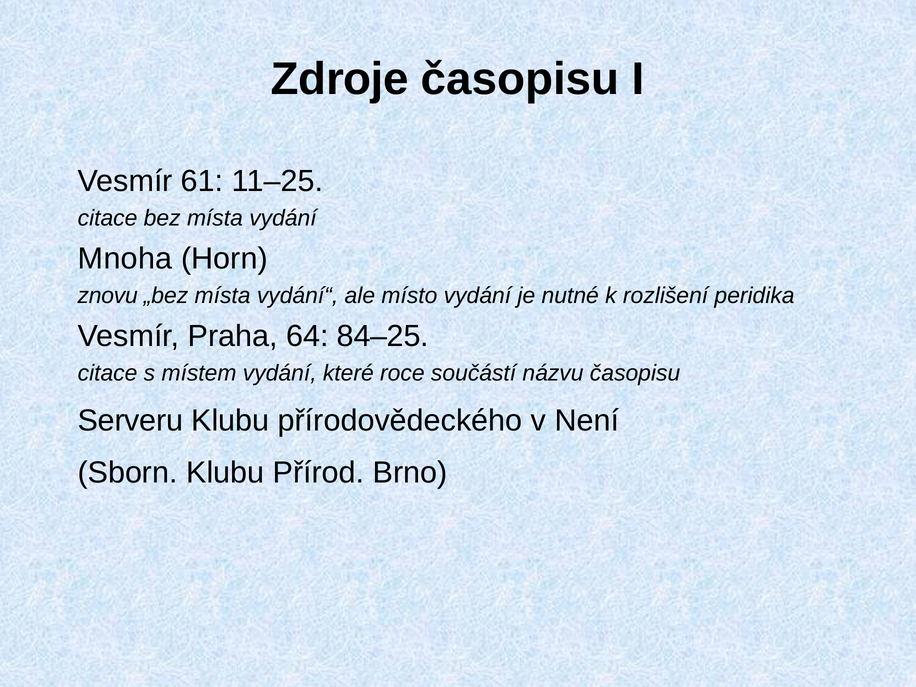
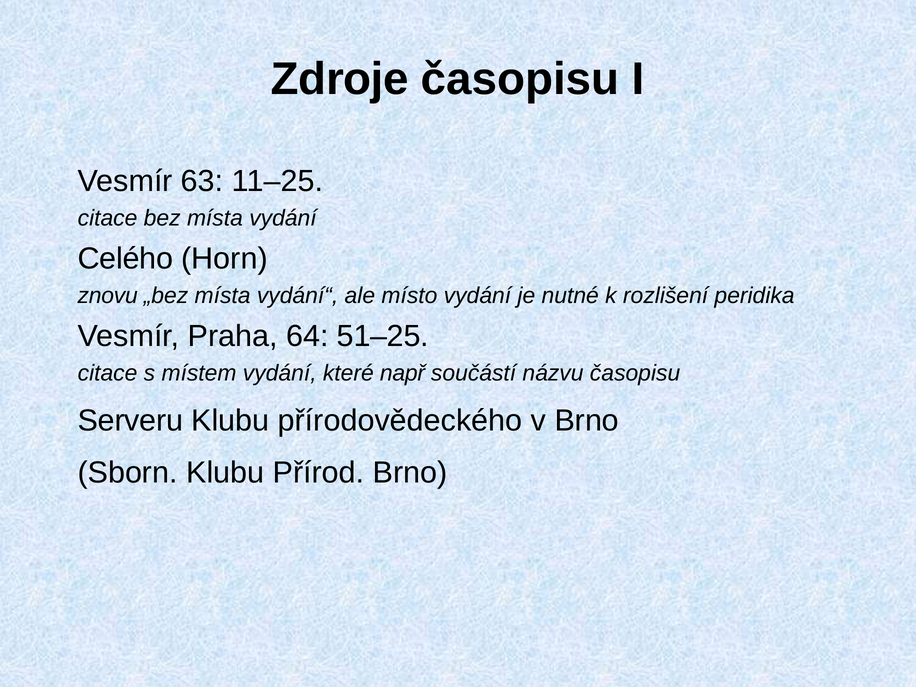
61: 61 -> 63
Mnoha: Mnoha -> Celého
84–25: 84–25 -> 51–25
roce: roce -> např
v Není: Není -> Brno
